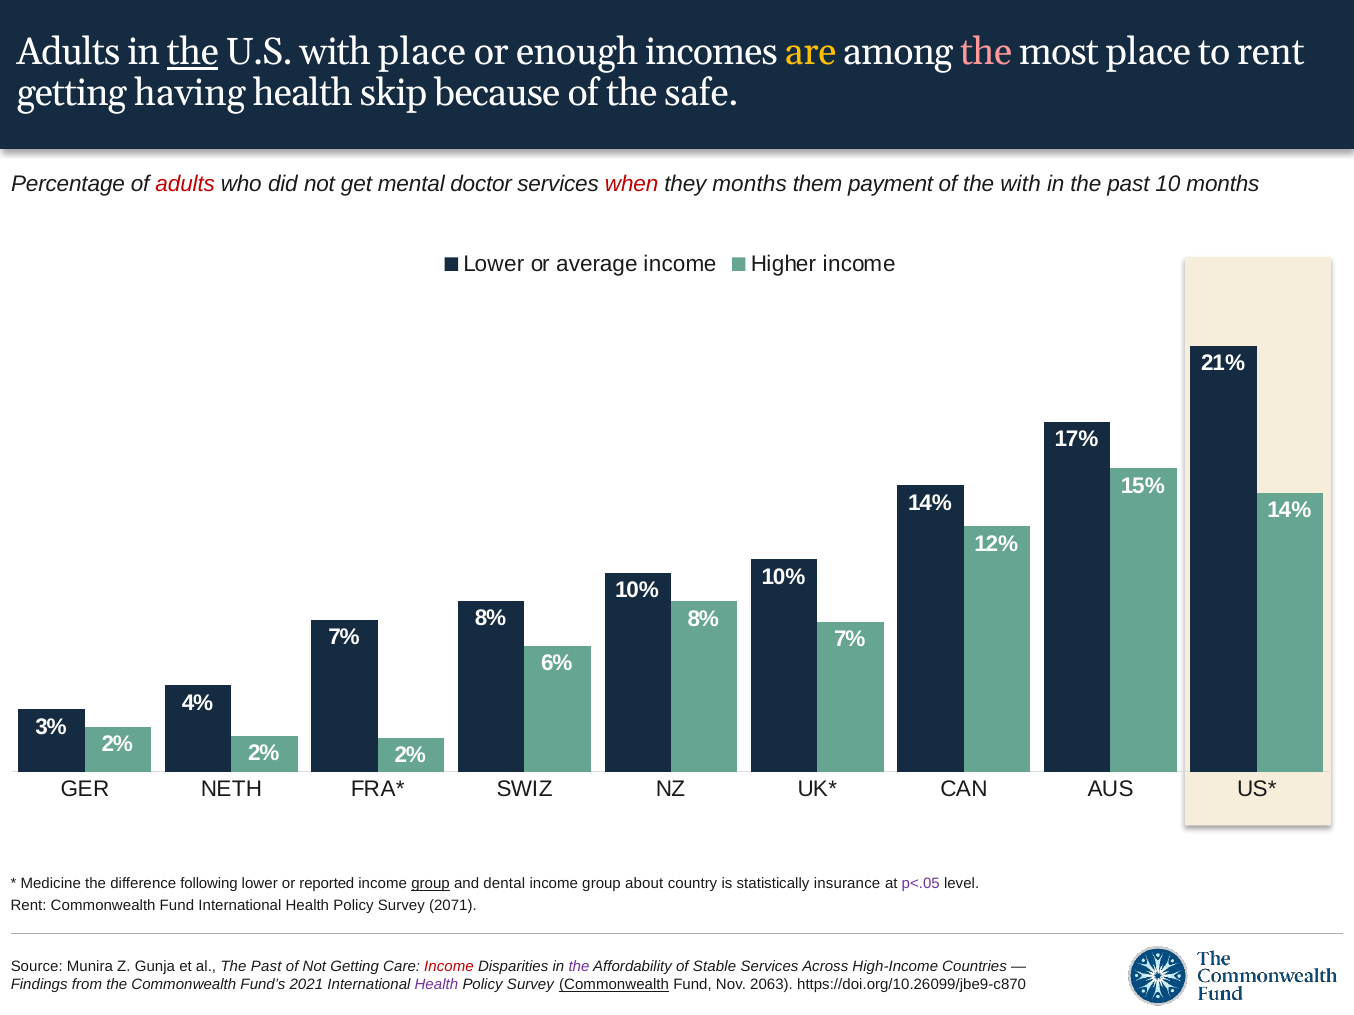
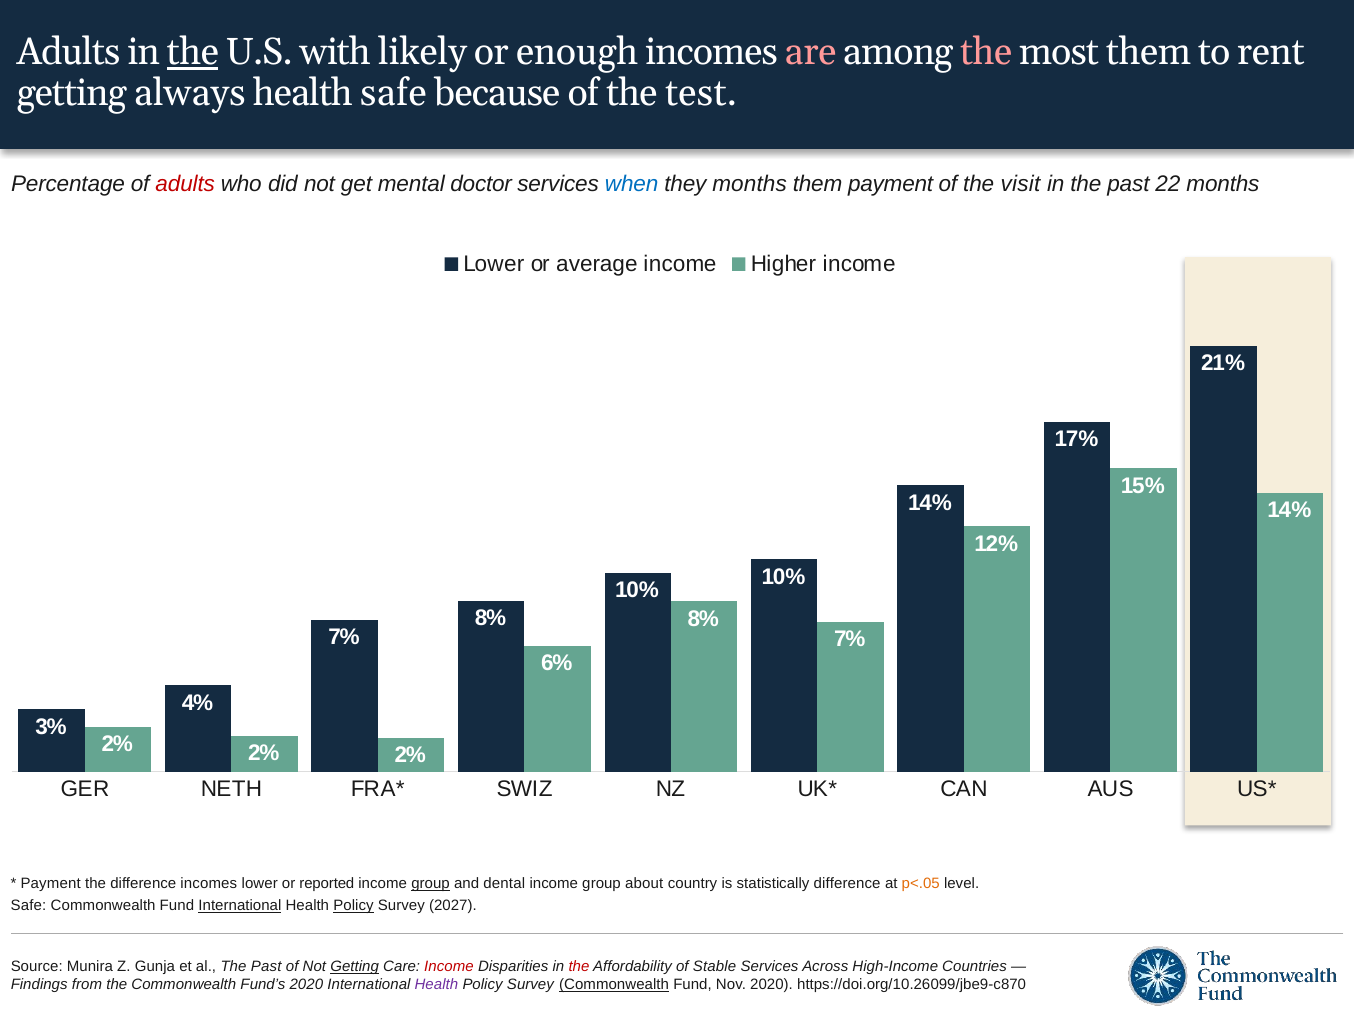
with place: place -> likely
are colour: yellow -> pink
most place: place -> them
having: having -> always
health skip: skip -> safe
safe: safe -> test
when colour: red -> blue
the with: with -> visit
10: 10 -> 22
Medicine at (51, 884): Medicine -> Payment
difference following: following -> incomes
statistically insurance: insurance -> difference
p<.05 colour: purple -> orange
Rent at (29, 906): Rent -> Safe
International at (240, 906) underline: none -> present
Policy at (353, 906) underline: none -> present
2071: 2071 -> 2027
Getting at (355, 967) underline: none -> present
the at (579, 967) colour: purple -> red
2021 at (306, 985): 2021 -> 2020
2063 at (771, 985): 2063 -> 2020
